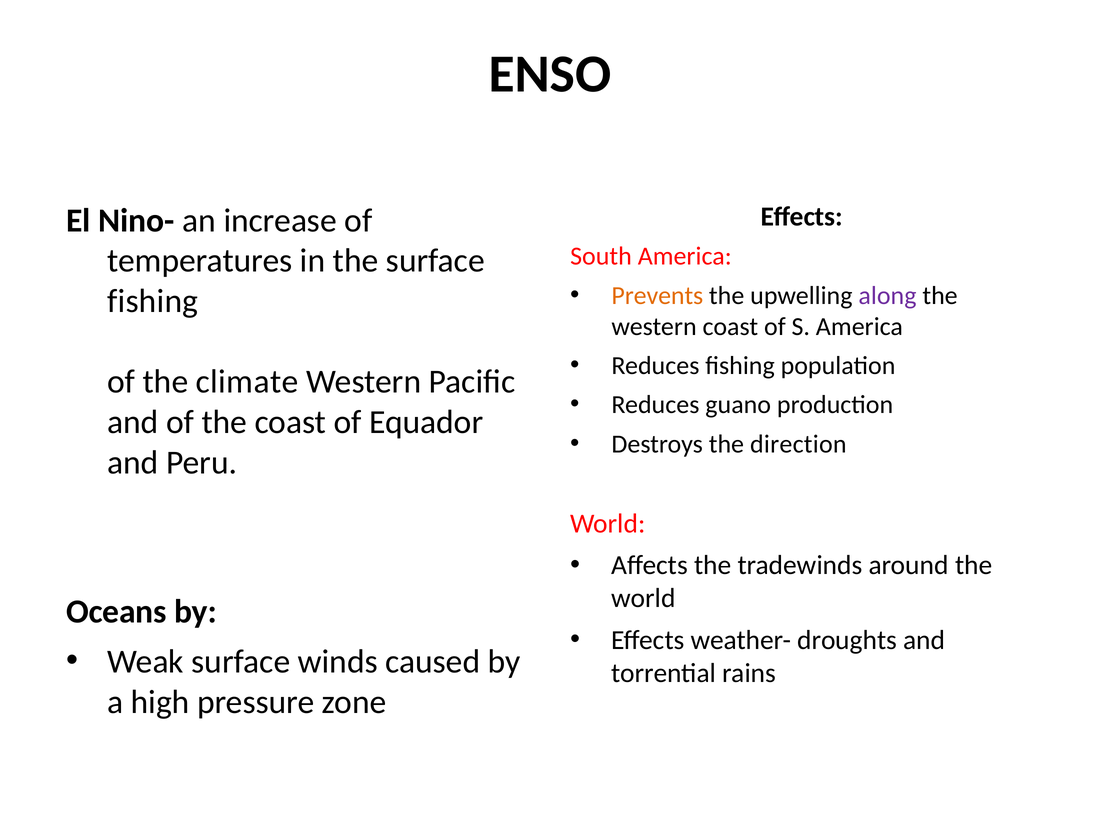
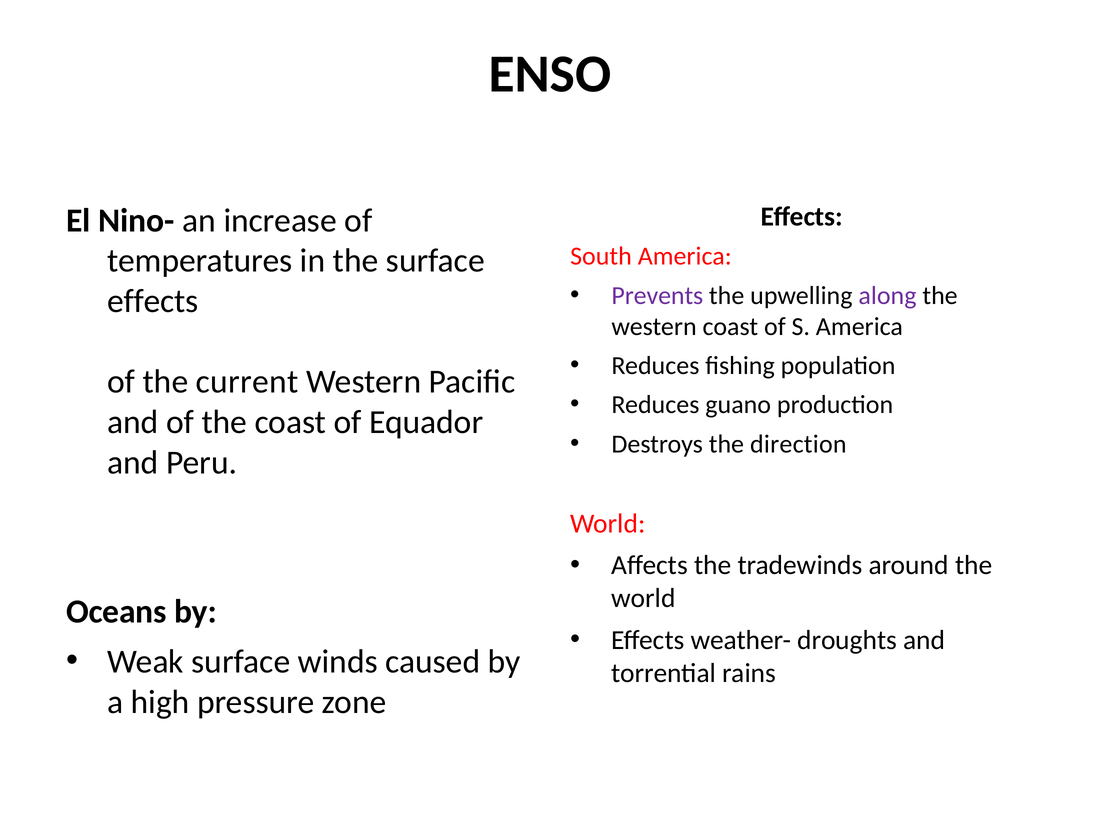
Prevents colour: orange -> purple
fishing at (153, 301): fishing -> effects
climate: climate -> current
